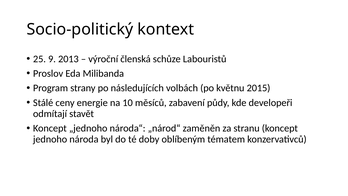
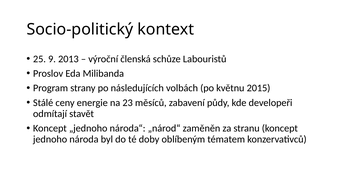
10: 10 -> 23
